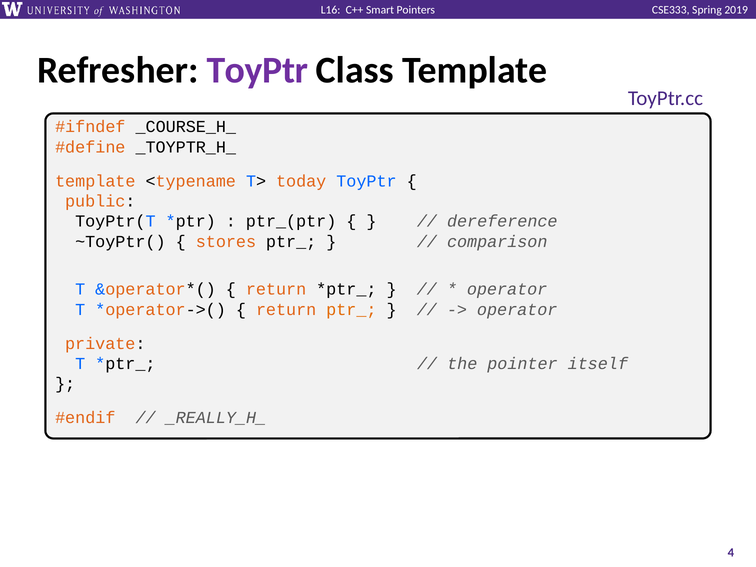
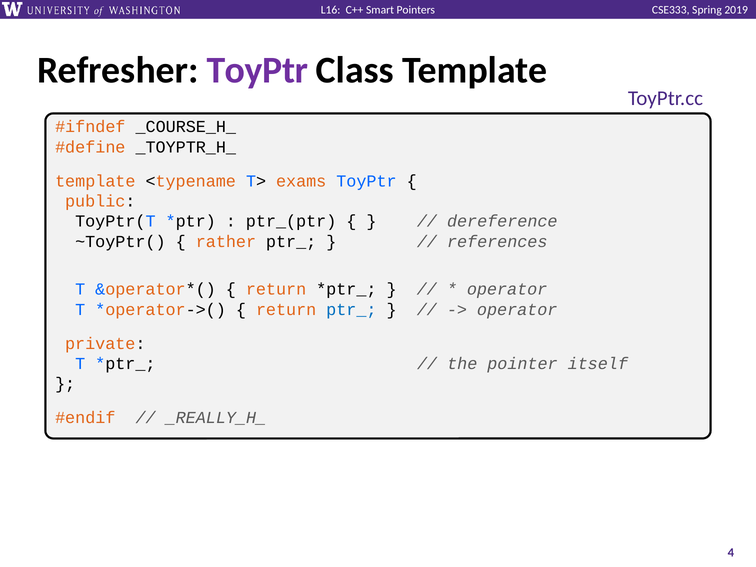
today: today -> exams
stores: stores -> rather
comparison: comparison -> references
ptr_ at (351, 310) colour: orange -> blue
